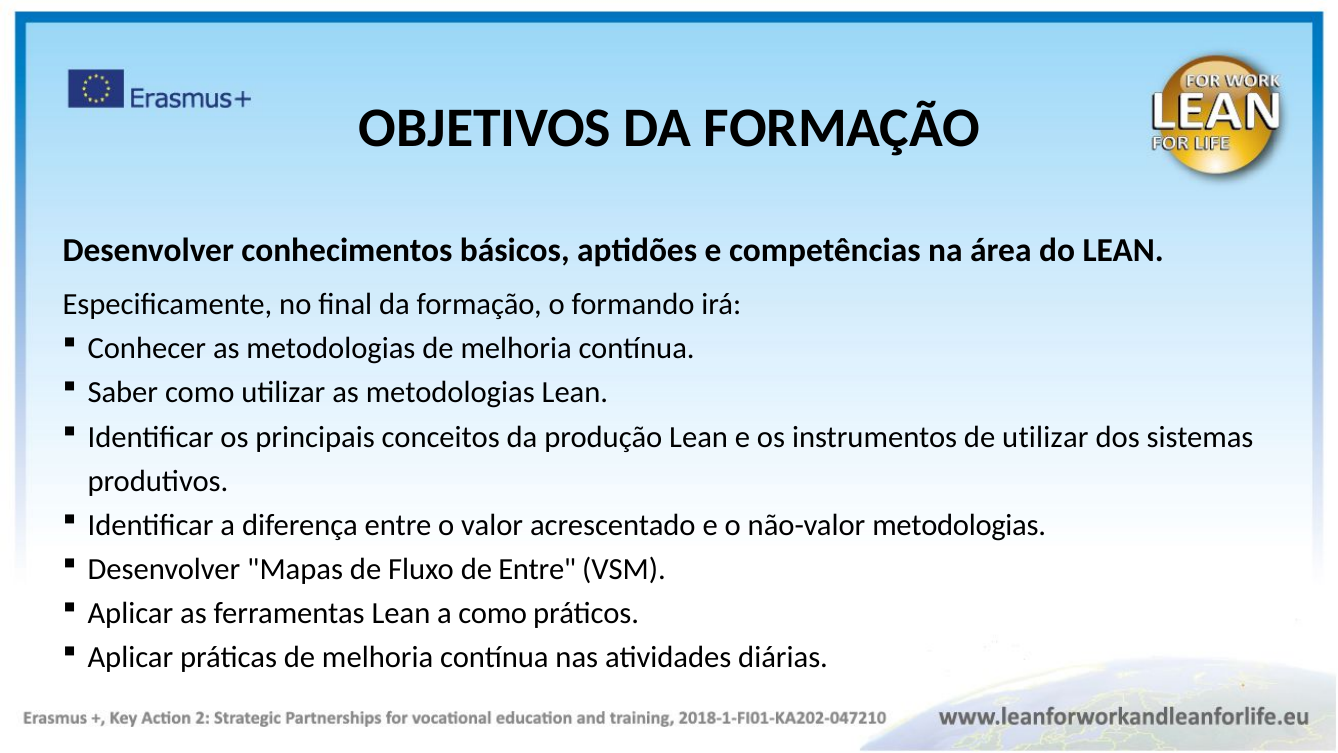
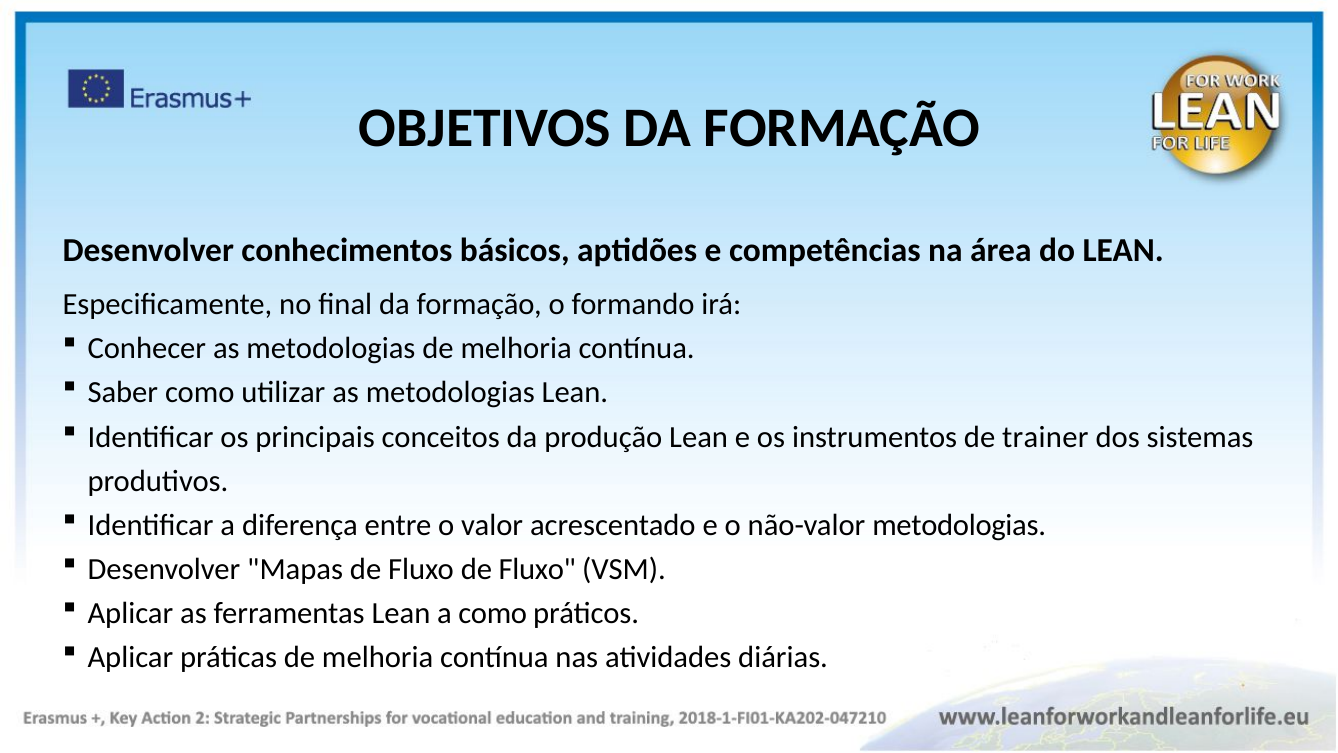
de utilizar: utilizar -> trainer
Fluxo de Entre: Entre -> Fluxo
